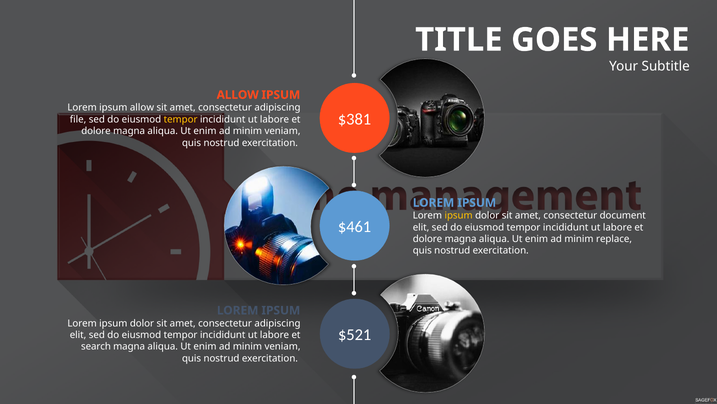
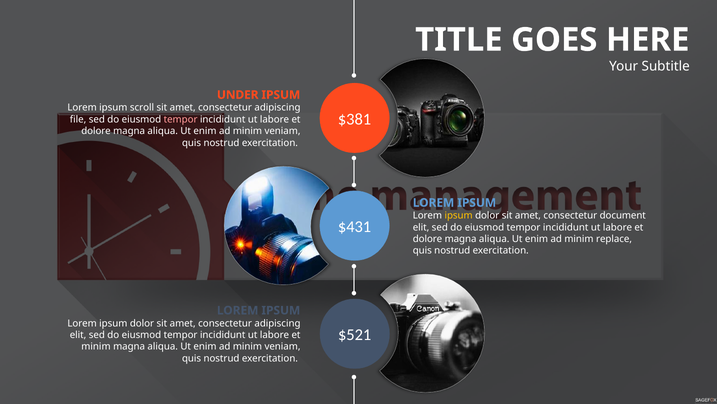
ALLOW at (238, 95): ALLOW -> UNDER
ipsum allow: allow -> scroll
tempor at (181, 119) colour: yellow -> pink
$461: $461 -> $431
search at (96, 346): search -> minim
